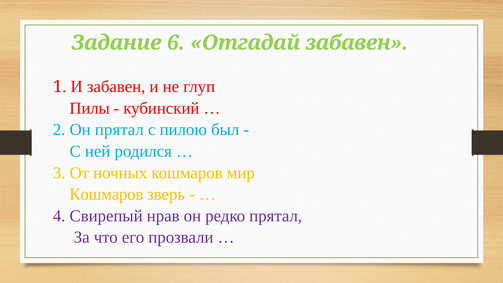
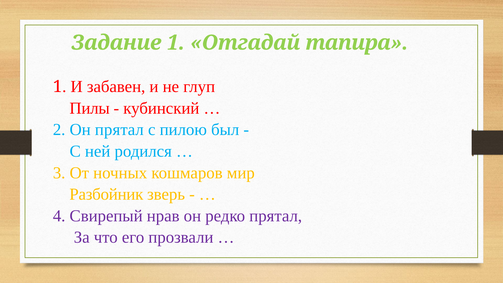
Задание 6: 6 -> 1
Отгадай забавен: забавен -> тапира
Кошмаров at (106, 194): Кошмаров -> Разбойник
